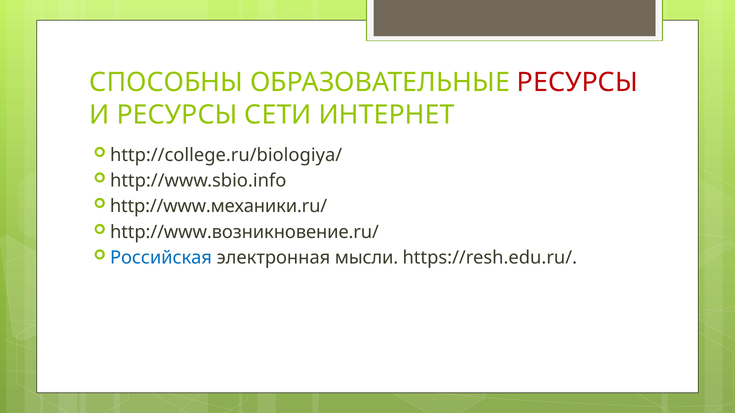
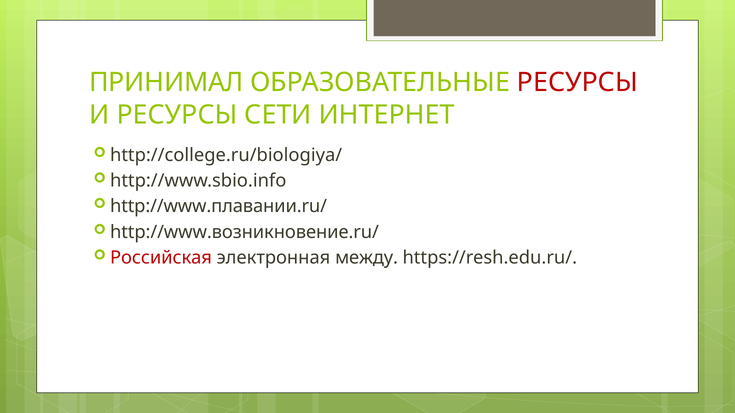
СПОСОБНЫ: СПОСОБНЫ -> ПРИНИМАЛ
http://www.механики.ru/: http://www.механики.ru/ -> http://www.плавании.ru/
Российская colour: blue -> red
мысли: мысли -> между
